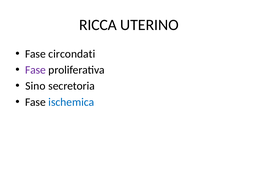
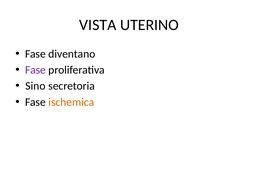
RICCA: RICCA -> VISTA
circondati: circondati -> diventano
ischemica colour: blue -> orange
